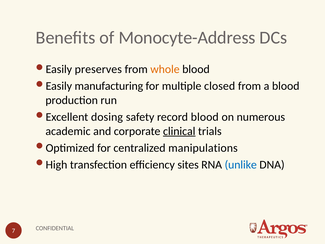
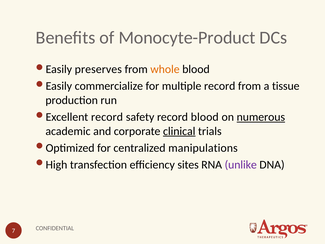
Monocyte-Address: Monocyte-Address -> Monocyte-Product
manufacturing: manufacturing -> commercialize
multiple closed: closed -> record
a blood: blood -> tissue
dosing at (107, 117): dosing -> record
numerous underline: none -> present
unlike colour: blue -> purple
